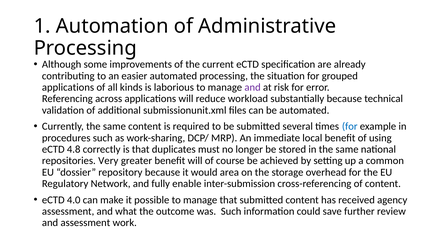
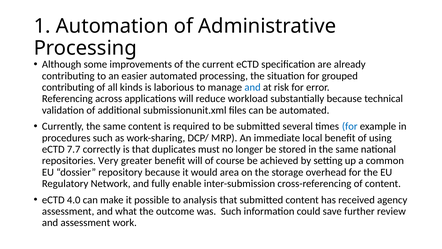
applications at (68, 87): applications -> contributing
and at (253, 87) colour: purple -> blue
4.8: 4.8 -> 7.7
possible to manage: manage -> analysis
